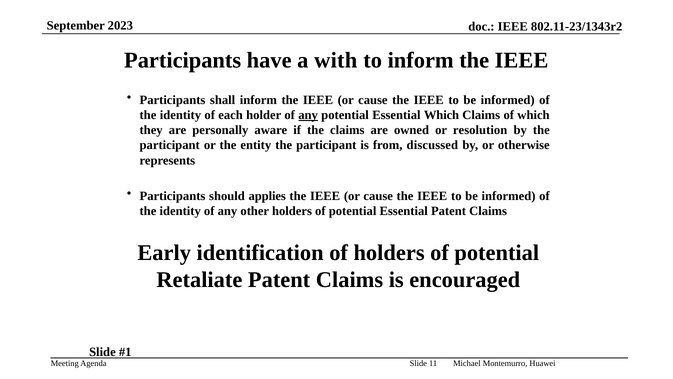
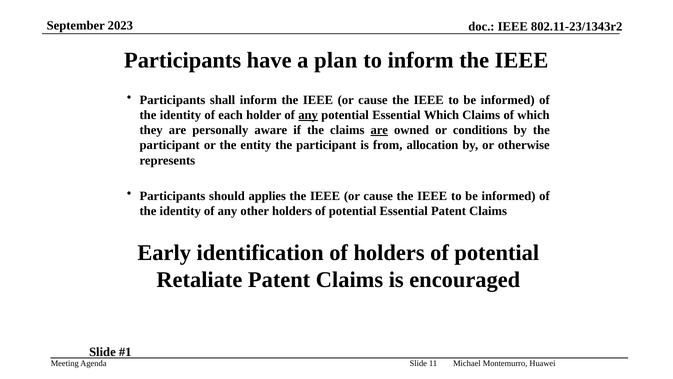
with: with -> plan
are at (379, 130) underline: none -> present
resolution: resolution -> conditions
discussed: discussed -> allocation
